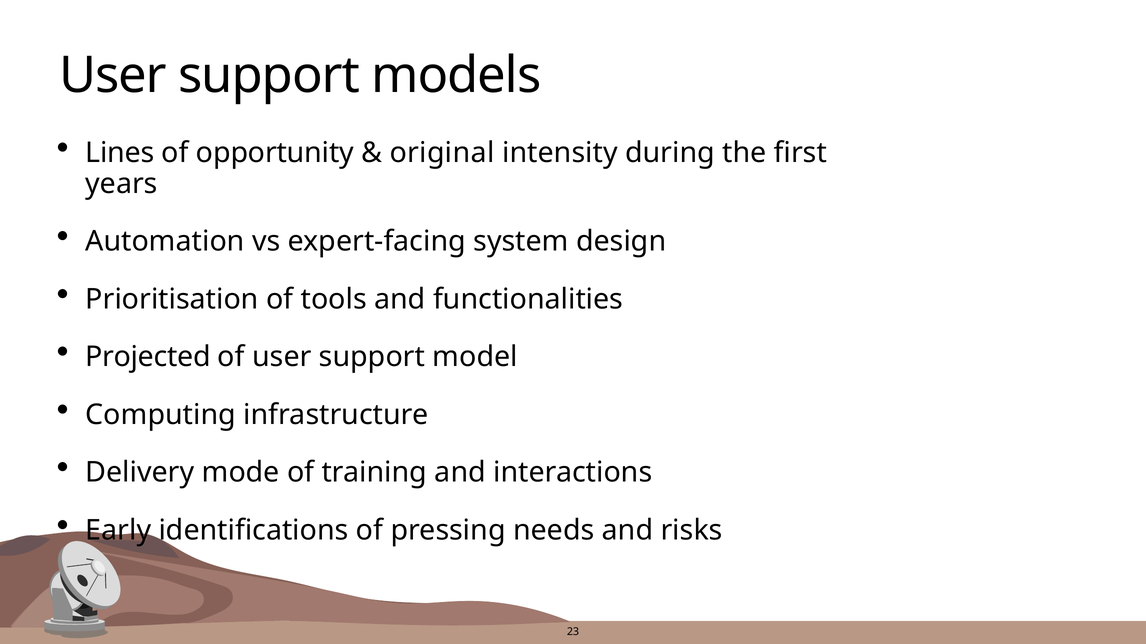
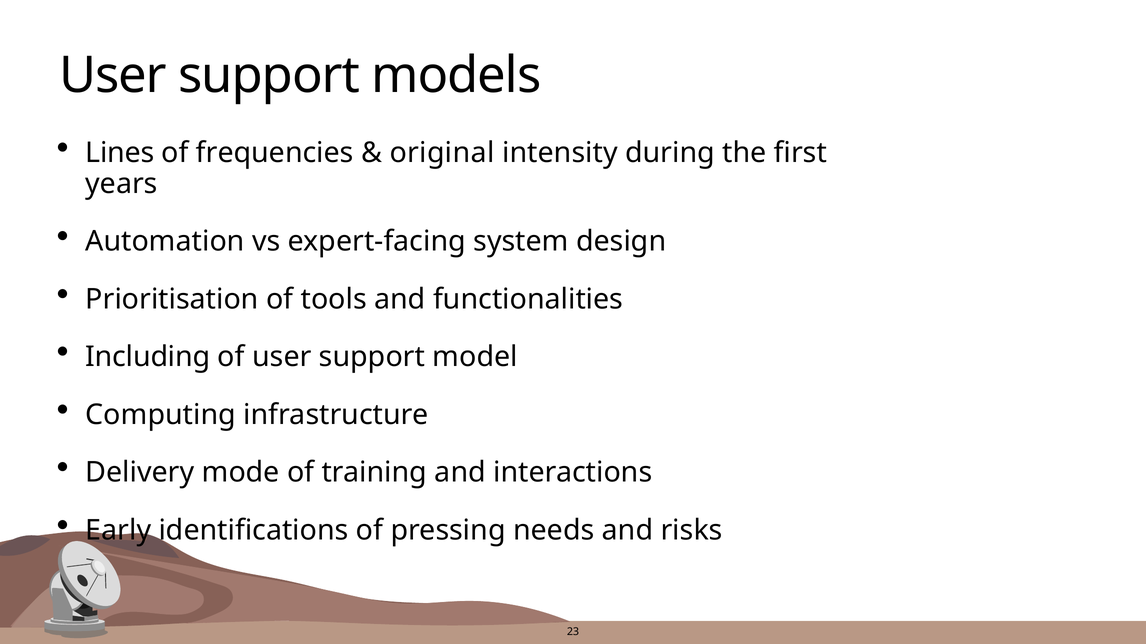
opportunity: opportunity -> frequencies
Projected: Projected -> Including
